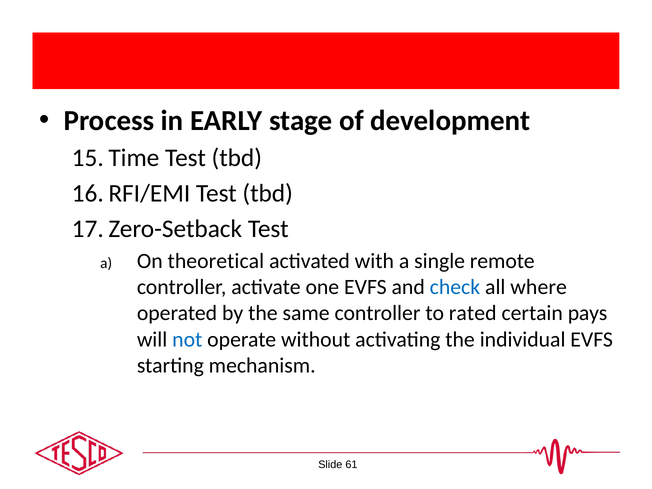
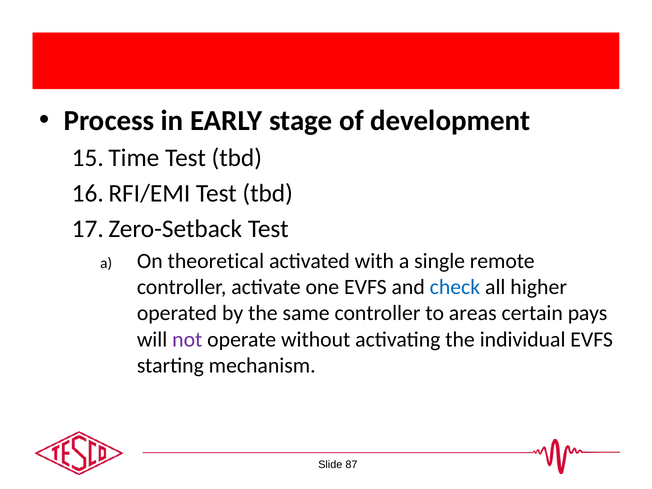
where: where -> higher
rated: rated -> areas
not colour: blue -> purple
61: 61 -> 87
